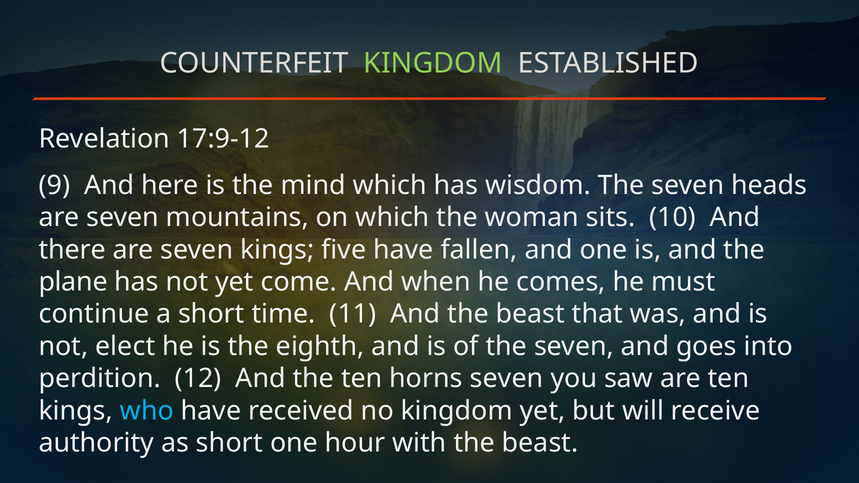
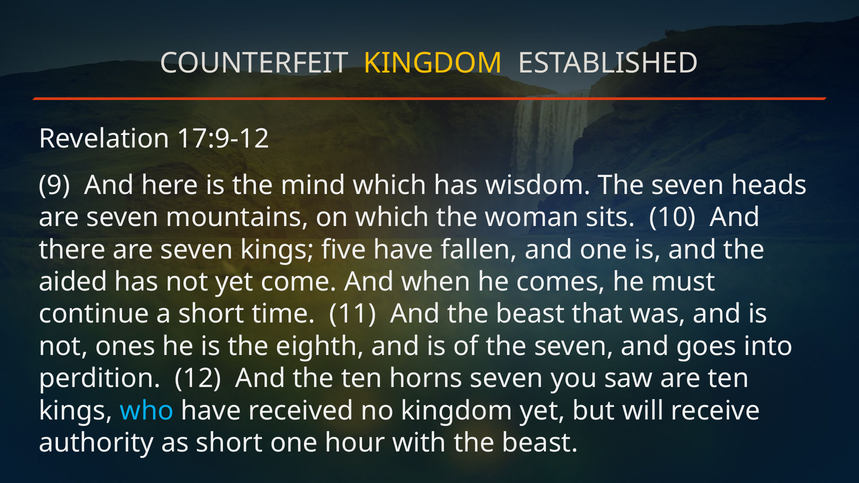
KINGDOM at (433, 63) colour: light green -> yellow
plane: plane -> aided
elect: elect -> ones
